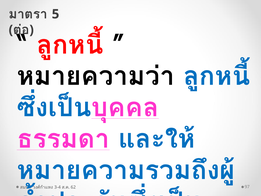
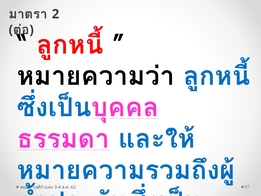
5: 5 -> 2
